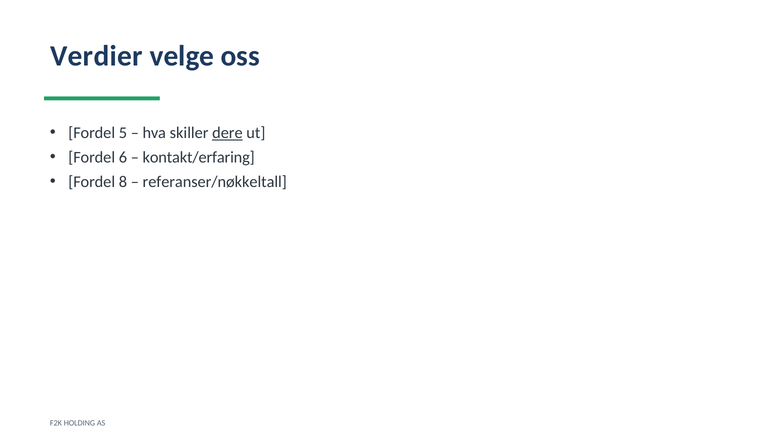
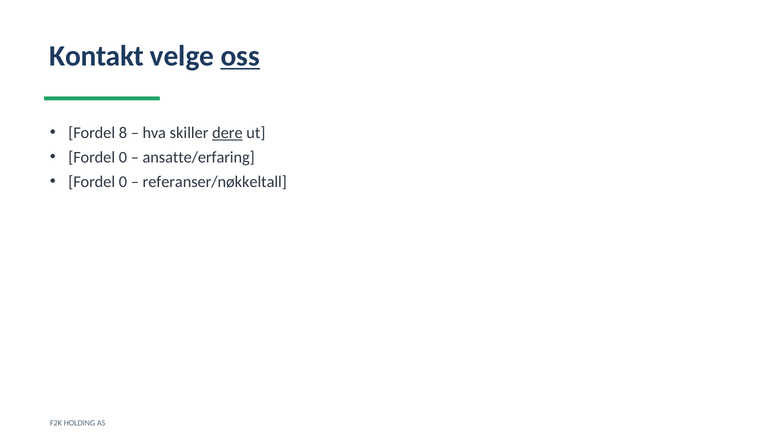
Verdier: Verdier -> Kontakt
oss underline: none -> present
5: 5 -> 8
6 at (123, 157): 6 -> 0
kontakt/erfaring: kontakt/erfaring -> ansatte/erfaring
8 at (123, 182): 8 -> 0
